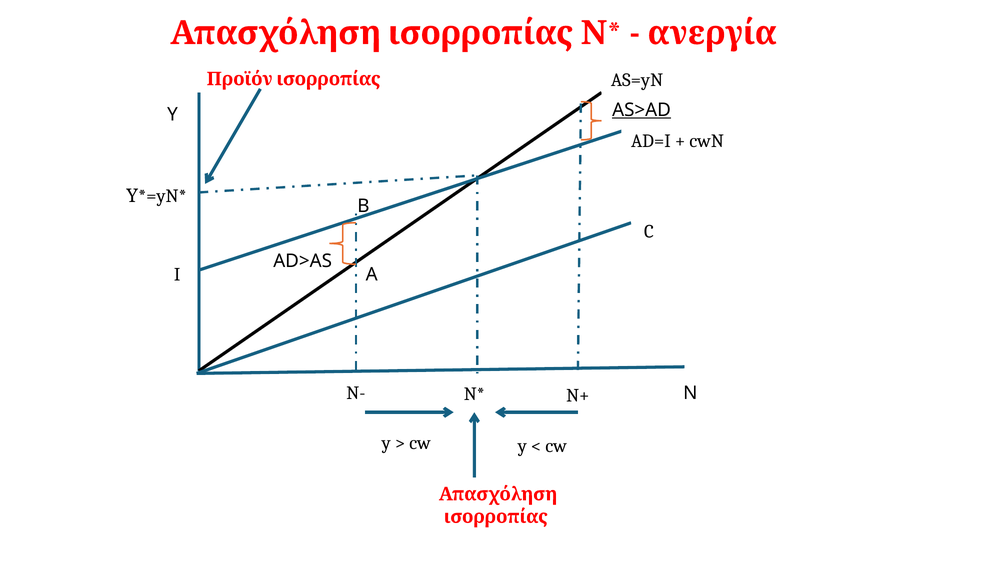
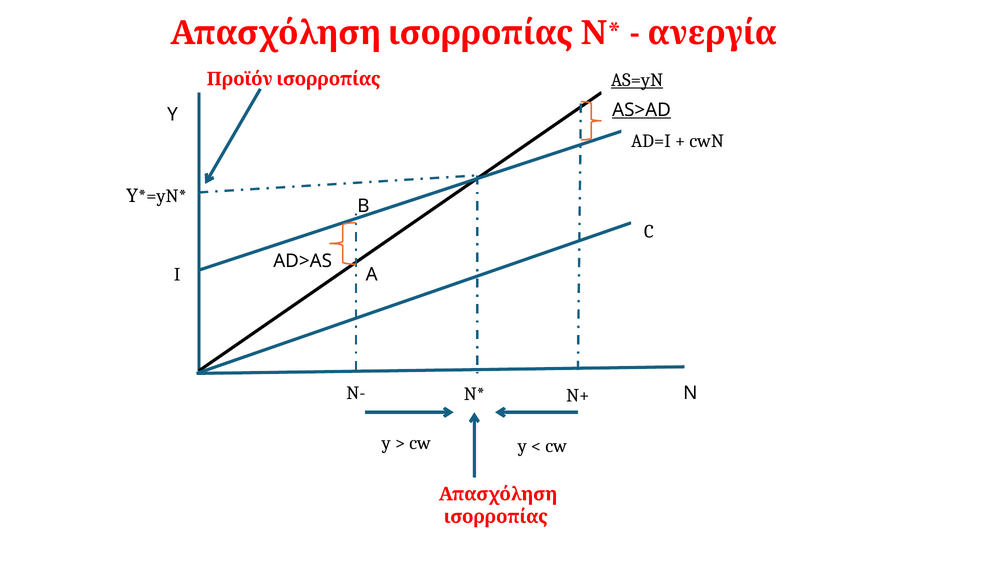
AS=yN underline: none -> present
